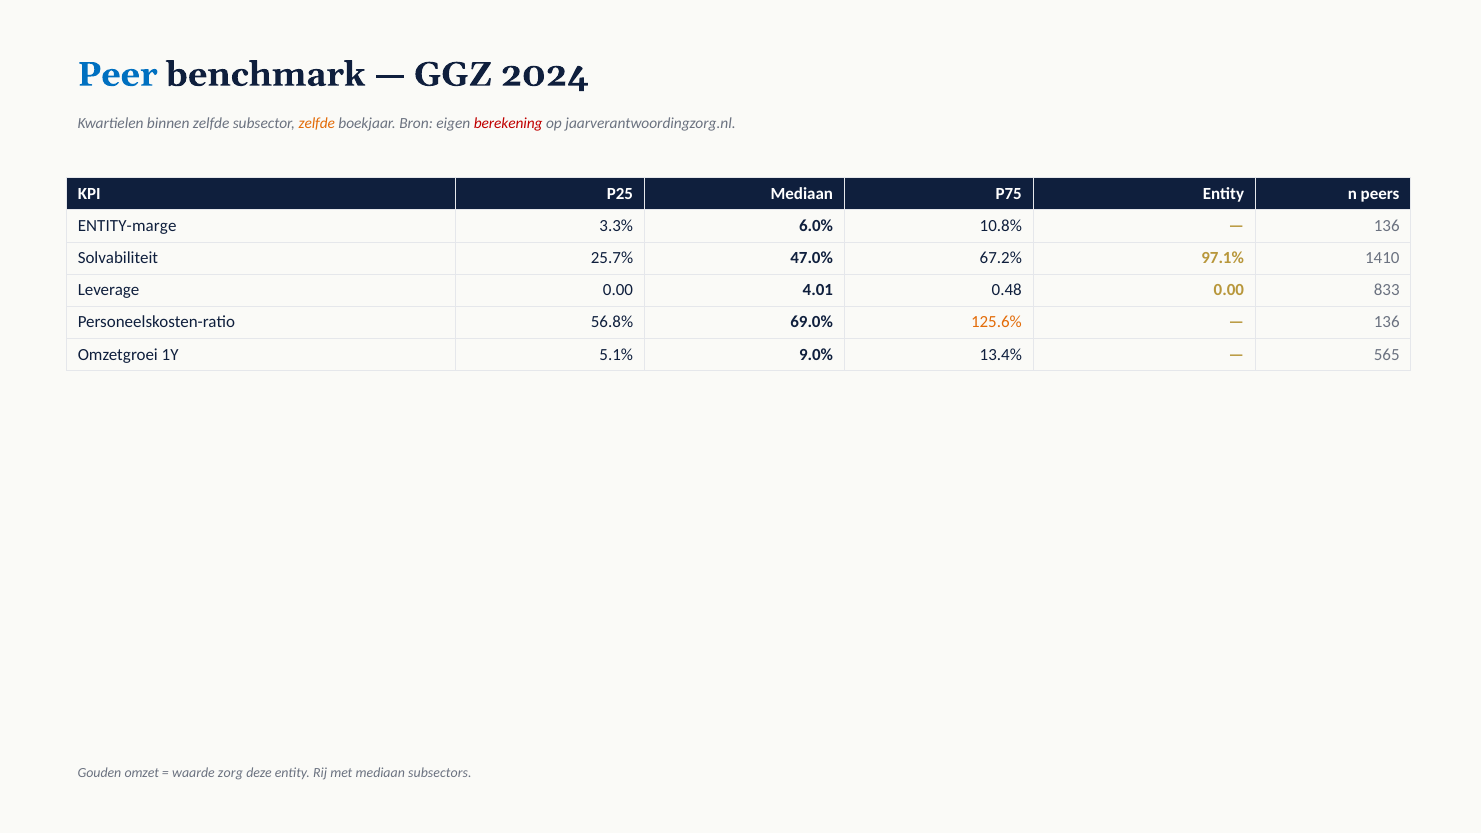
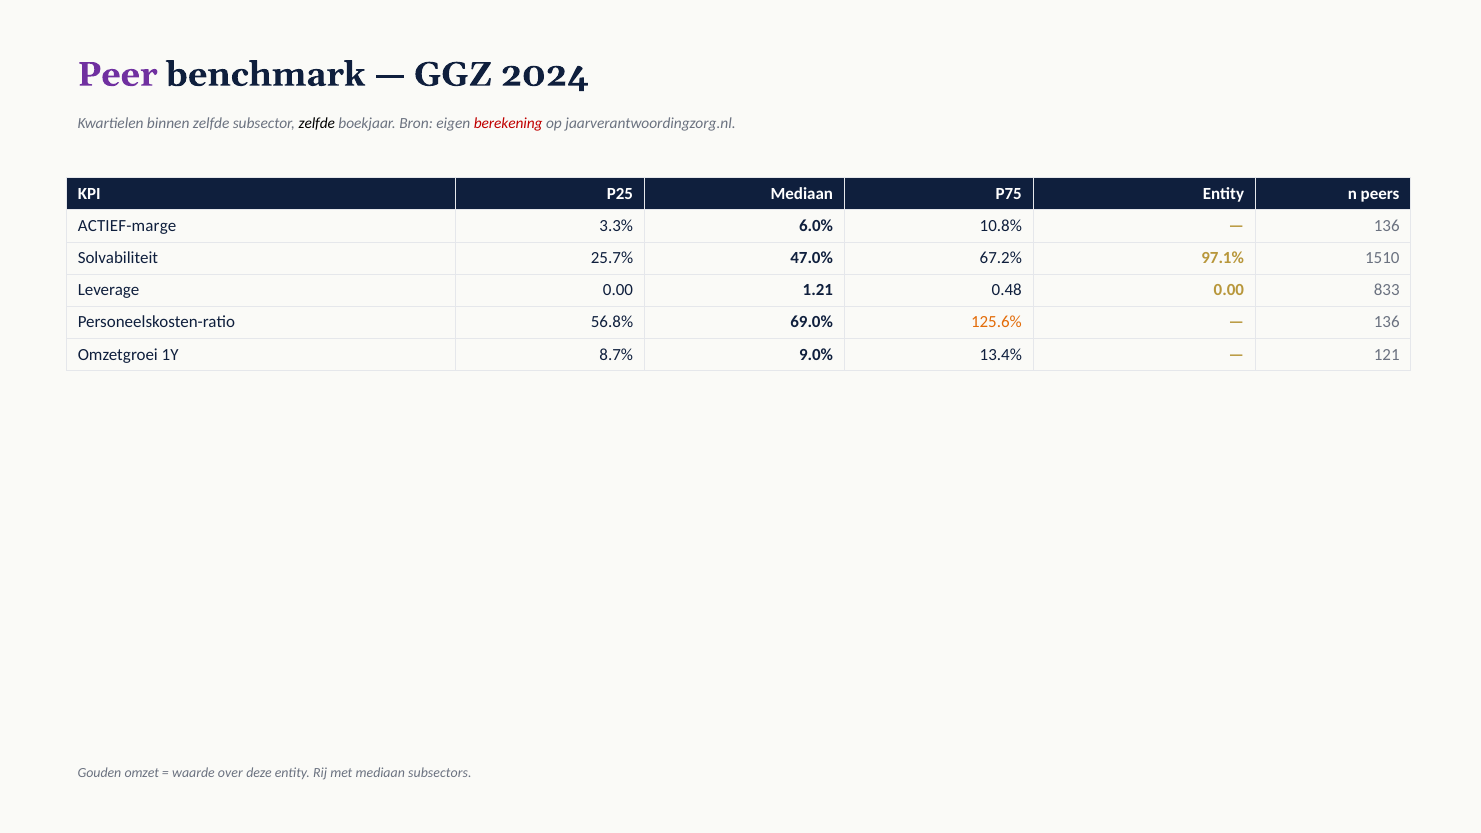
Peer colour: blue -> purple
zelfde at (317, 123) colour: orange -> black
ENTITY-marge: ENTITY-marge -> ACTIEF-marge
1410: 1410 -> 1510
4.01: 4.01 -> 1.21
5.1%: 5.1% -> 8.7%
565: 565 -> 121
zorg: zorg -> over
